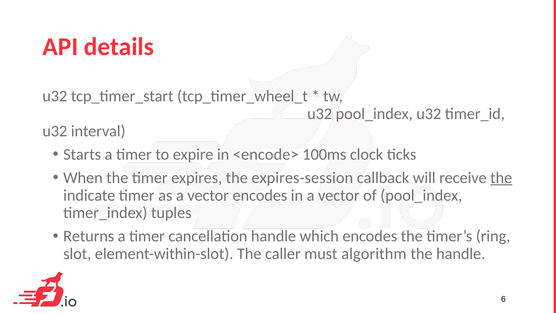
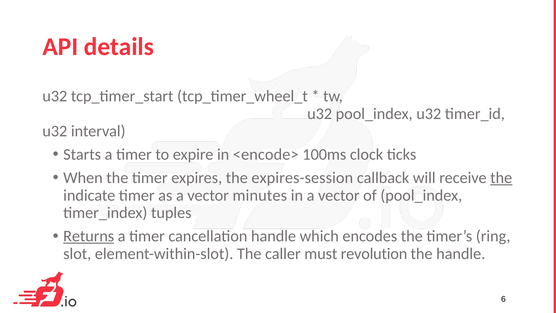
vector encodes: encodes -> minutes
Returns underline: none -> present
algorithm: algorithm -> revolution
